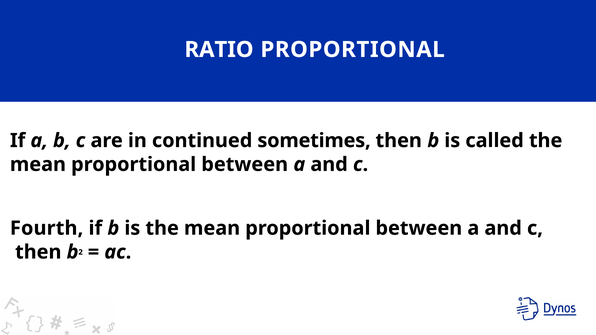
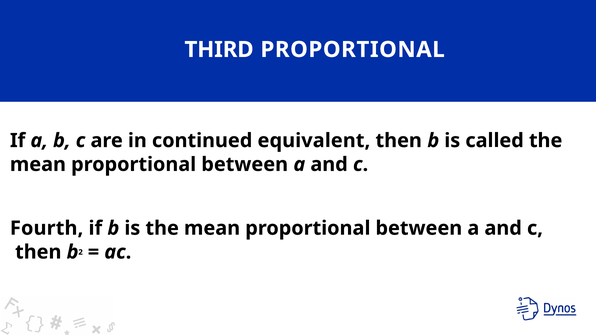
RATIO: RATIO -> THIRD
sometimes: sometimes -> equivalent
